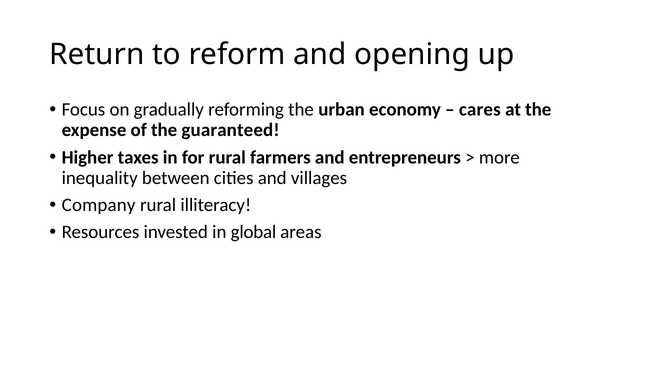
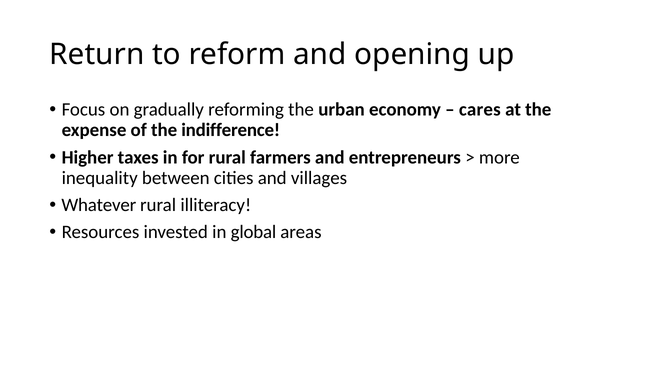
guaranteed: guaranteed -> indifference
Company: Company -> Whatever
